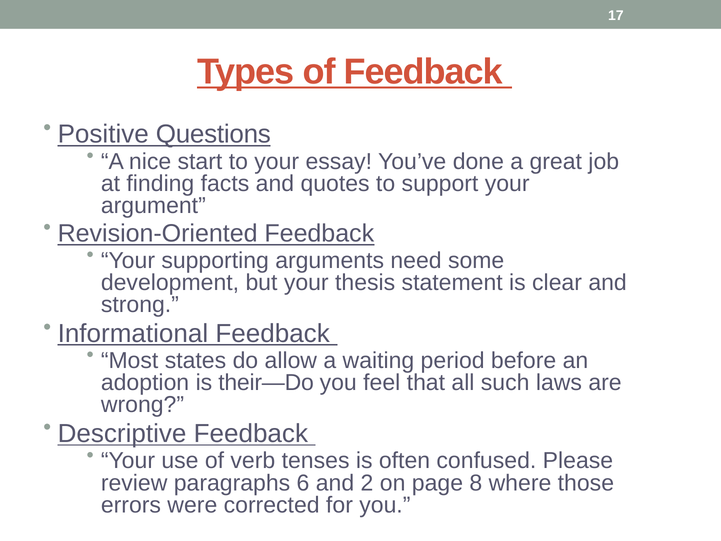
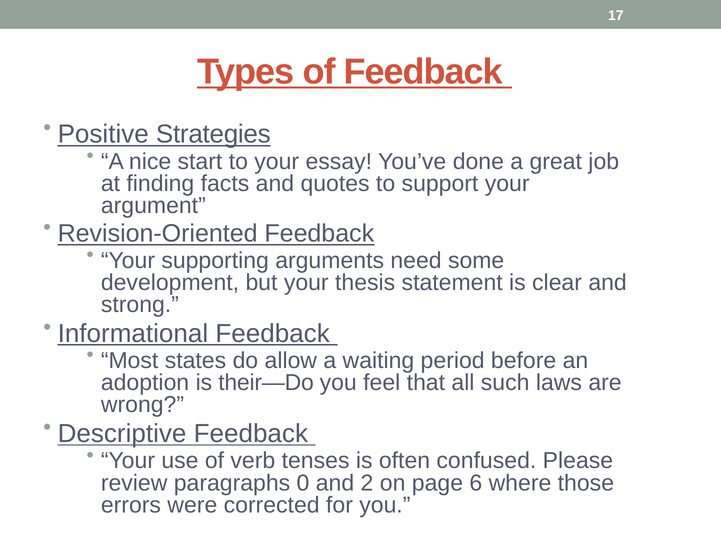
Questions: Questions -> Strategies
6: 6 -> 0
8: 8 -> 6
